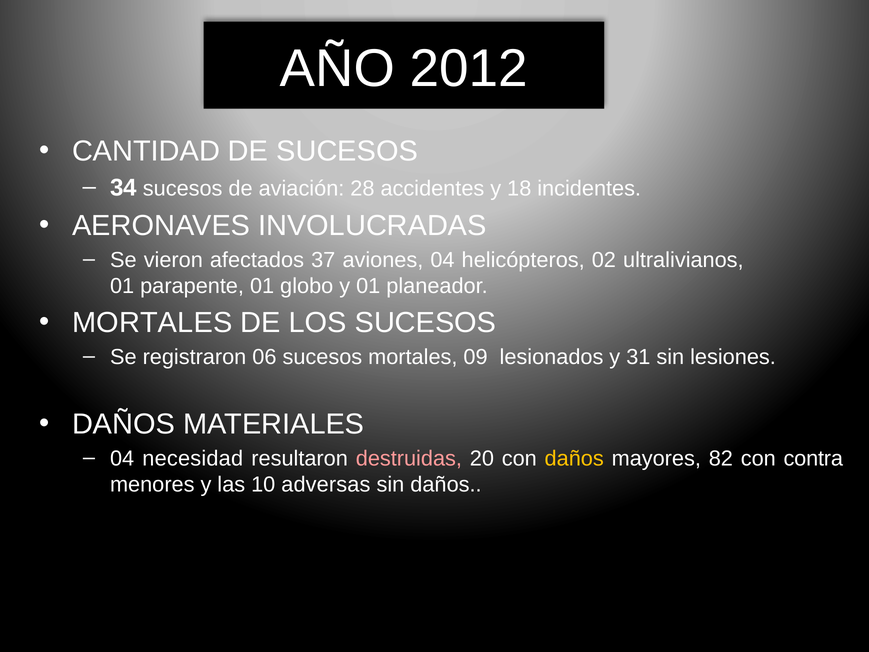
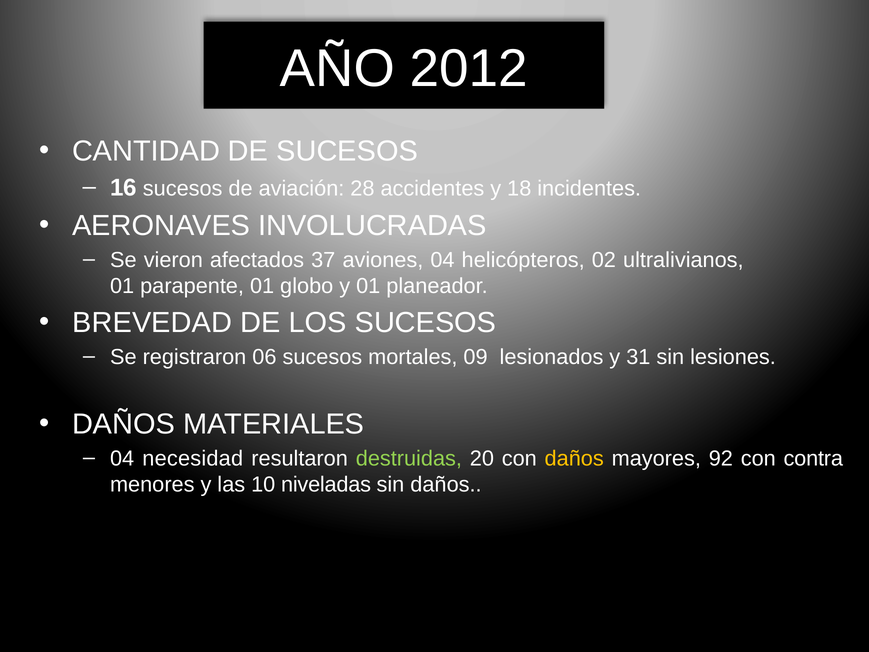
34: 34 -> 16
MORTALES at (152, 323): MORTALES -> BREVEDAD
destruidas colour: pink -> light green
82: 82 -> 92
adversas: adversas -> niveladas
